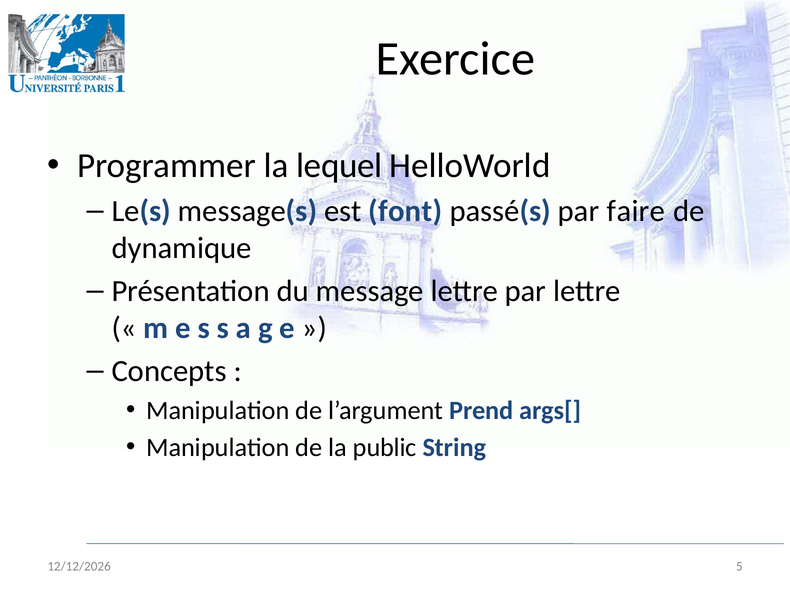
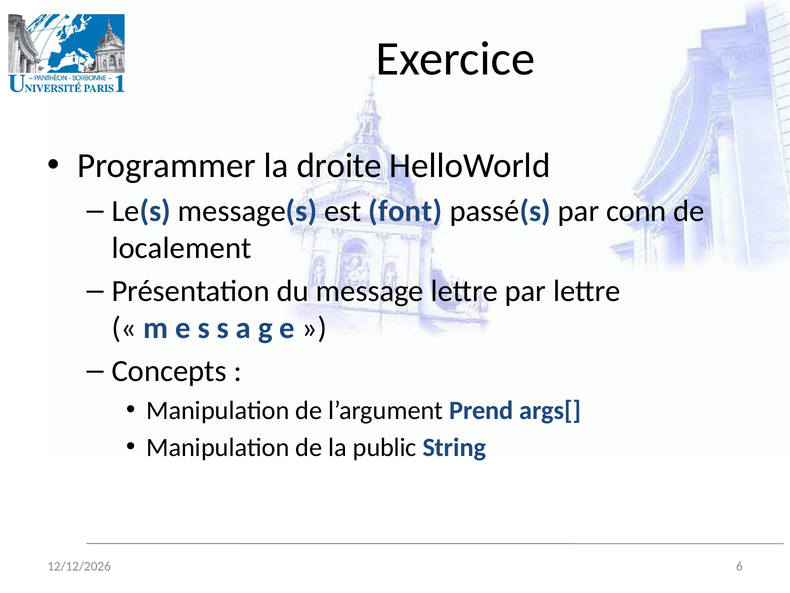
lequel: lequel -> droite
faire: faire -> conn
dynamique: dynamique -> localement
5: 5 -> 6
